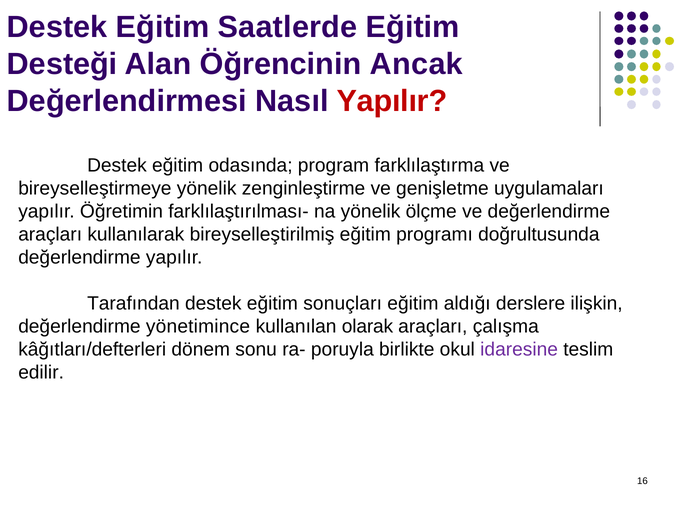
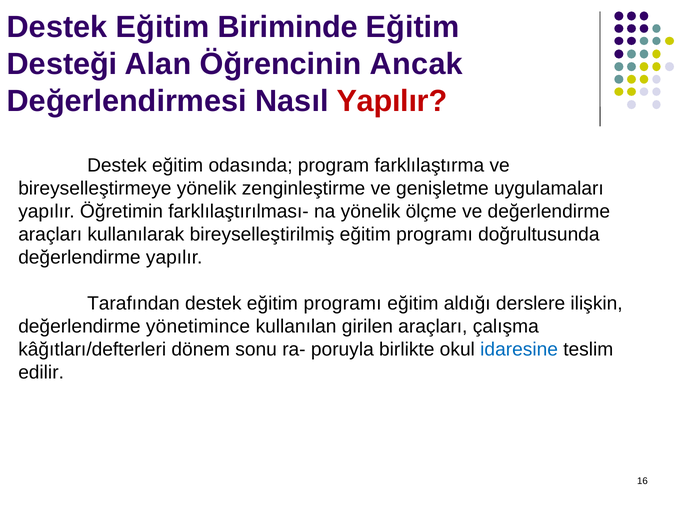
Saatlerde: Saatlerde -> Biriminde
destek eğitim sonuçları: sonuçları -> programı
olarak: olarak -> girilen
idaresine colour: purple -> blue
